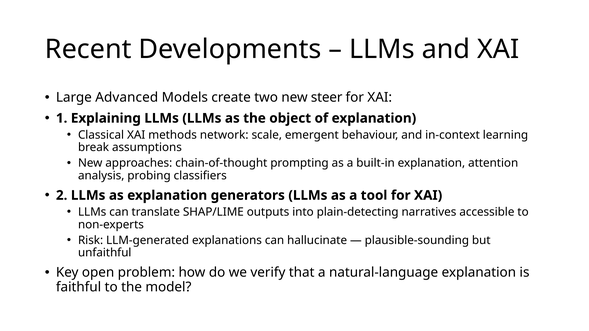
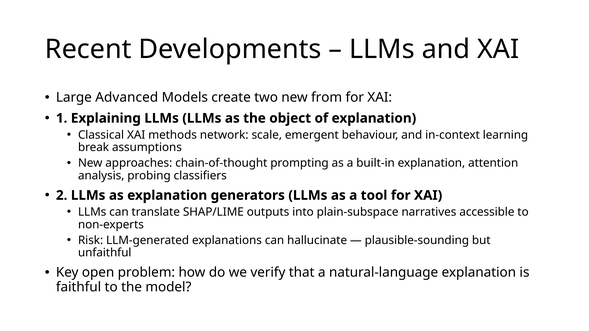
steer: steer -> from
plain-detecting: plain-detecting -> plain-subspace
